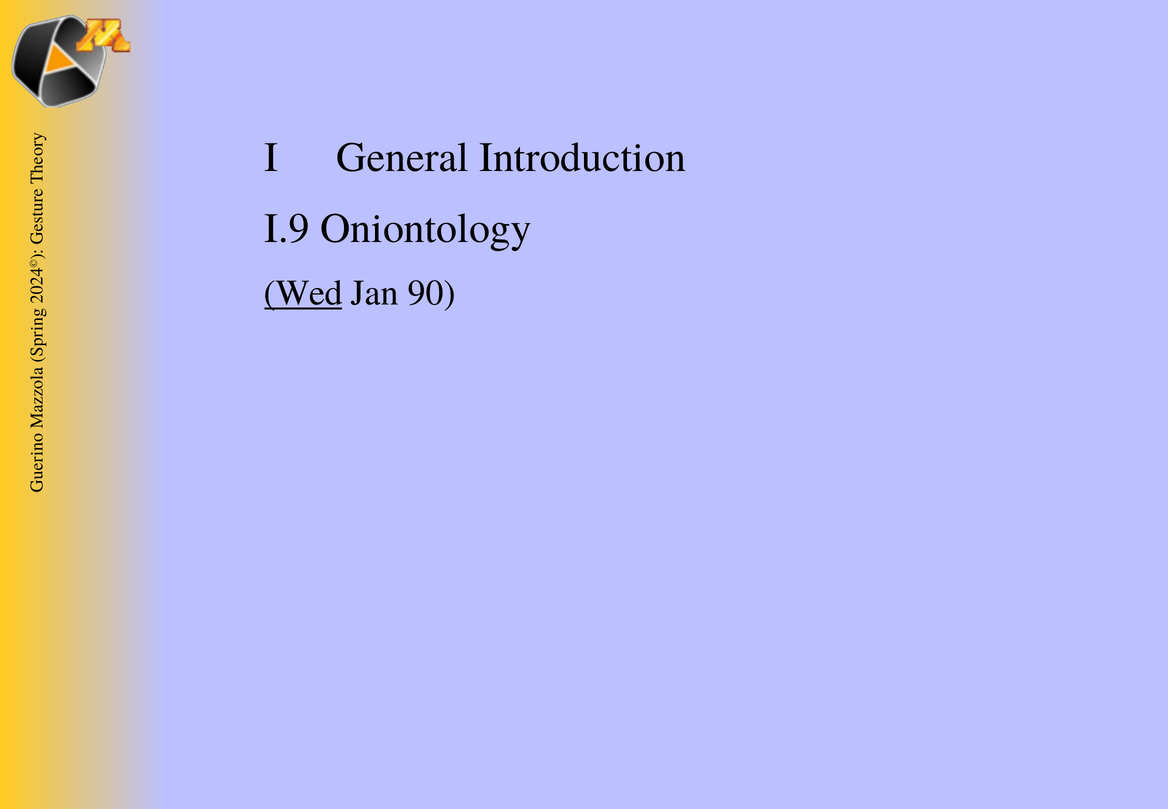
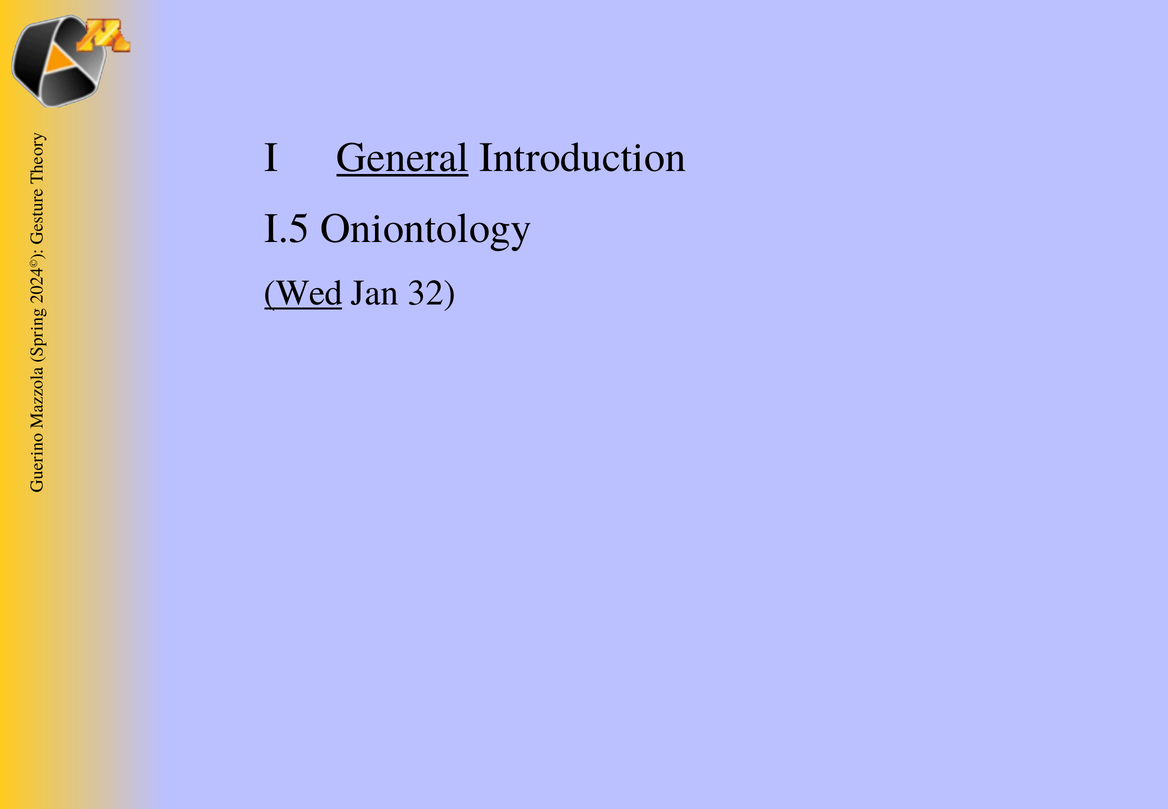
General underline: none -> present
I.9: I.9 -> I.5
90: 90 -> 32
